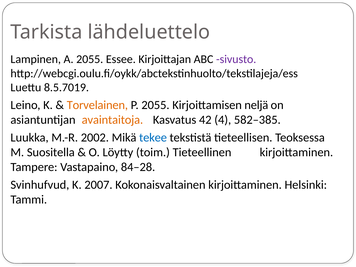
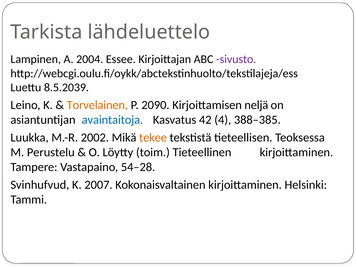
A 2055: 2055 -> 2004
8.5.7019: 8.5.7019 -> 8.5.2039
P 2055: 2055 -> 2090
avaintaitoja colour: orange -> blue
582–385: 582–385 -> 388–385
tekee colour: blue -> orange
Suositella: Suositella -> Perustelu
84–28: 84–28 -> 54–28
